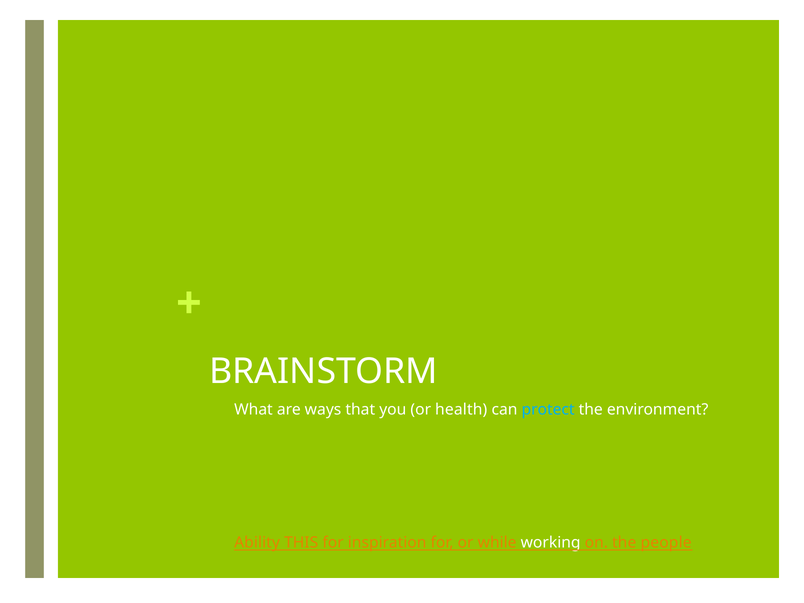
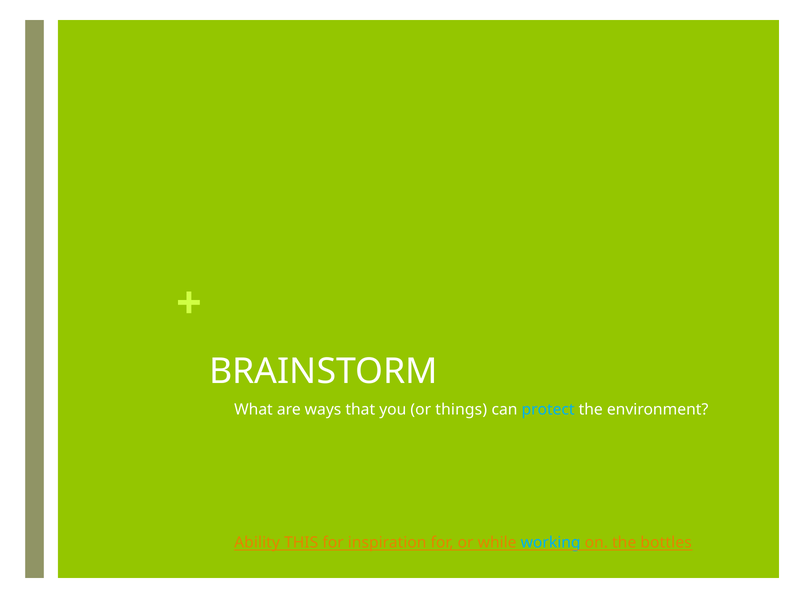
health: health -> things
working colour: white -> light blue
people: people -> bottles
